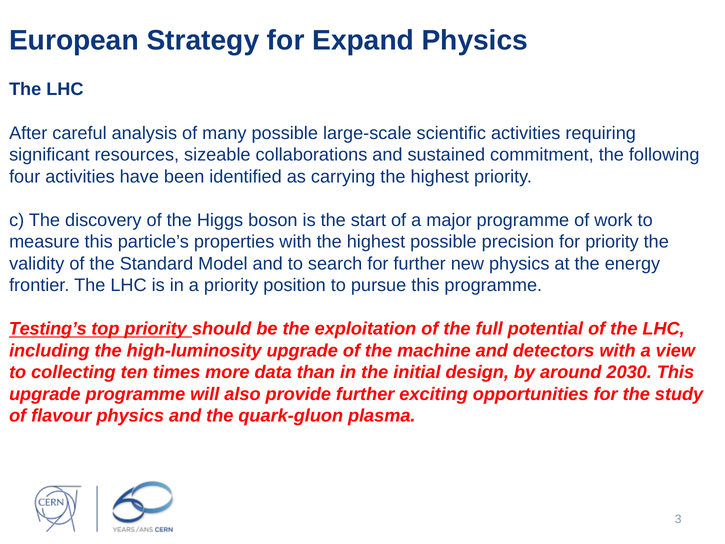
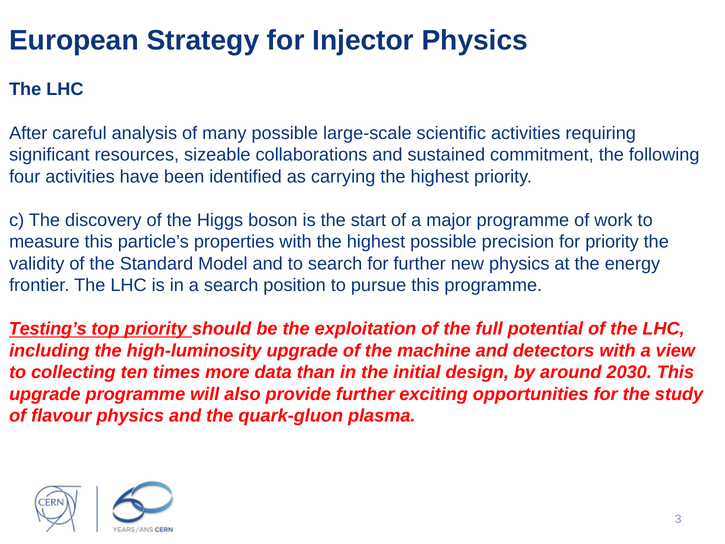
Expand: Expand -> Injector
a priority: priority -> search
